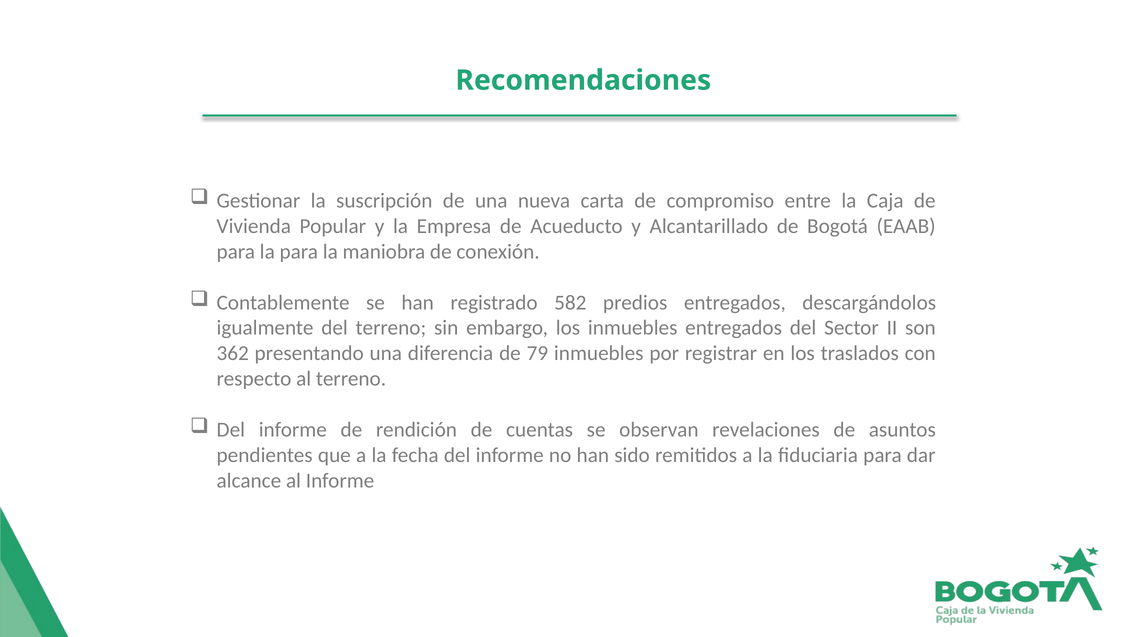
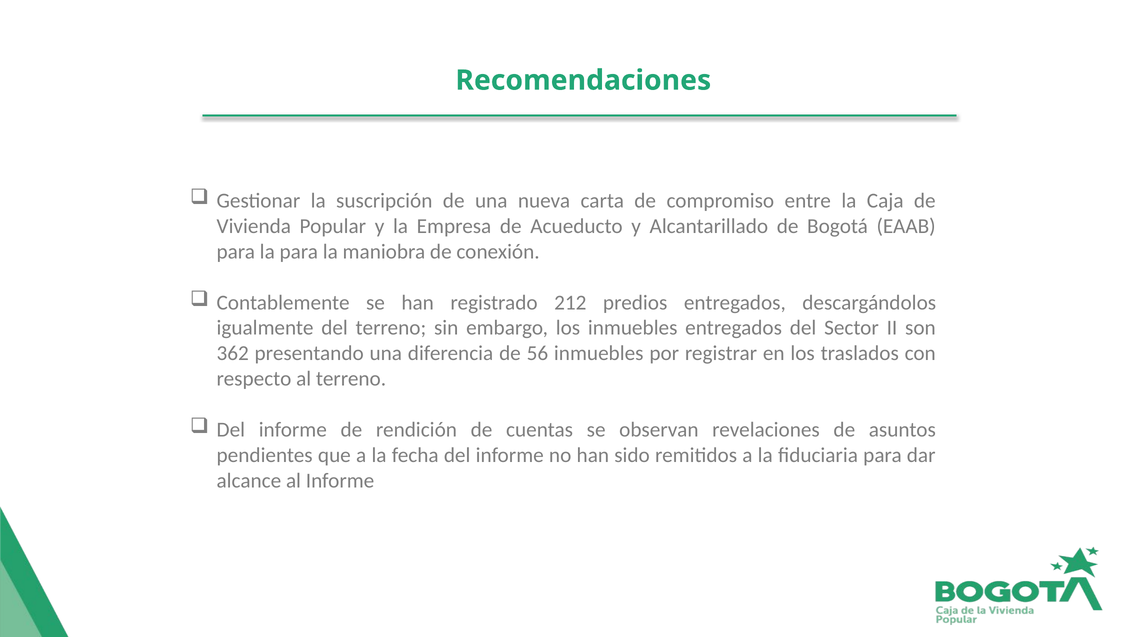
582: 582 -> 212
79: 79 -> 56
